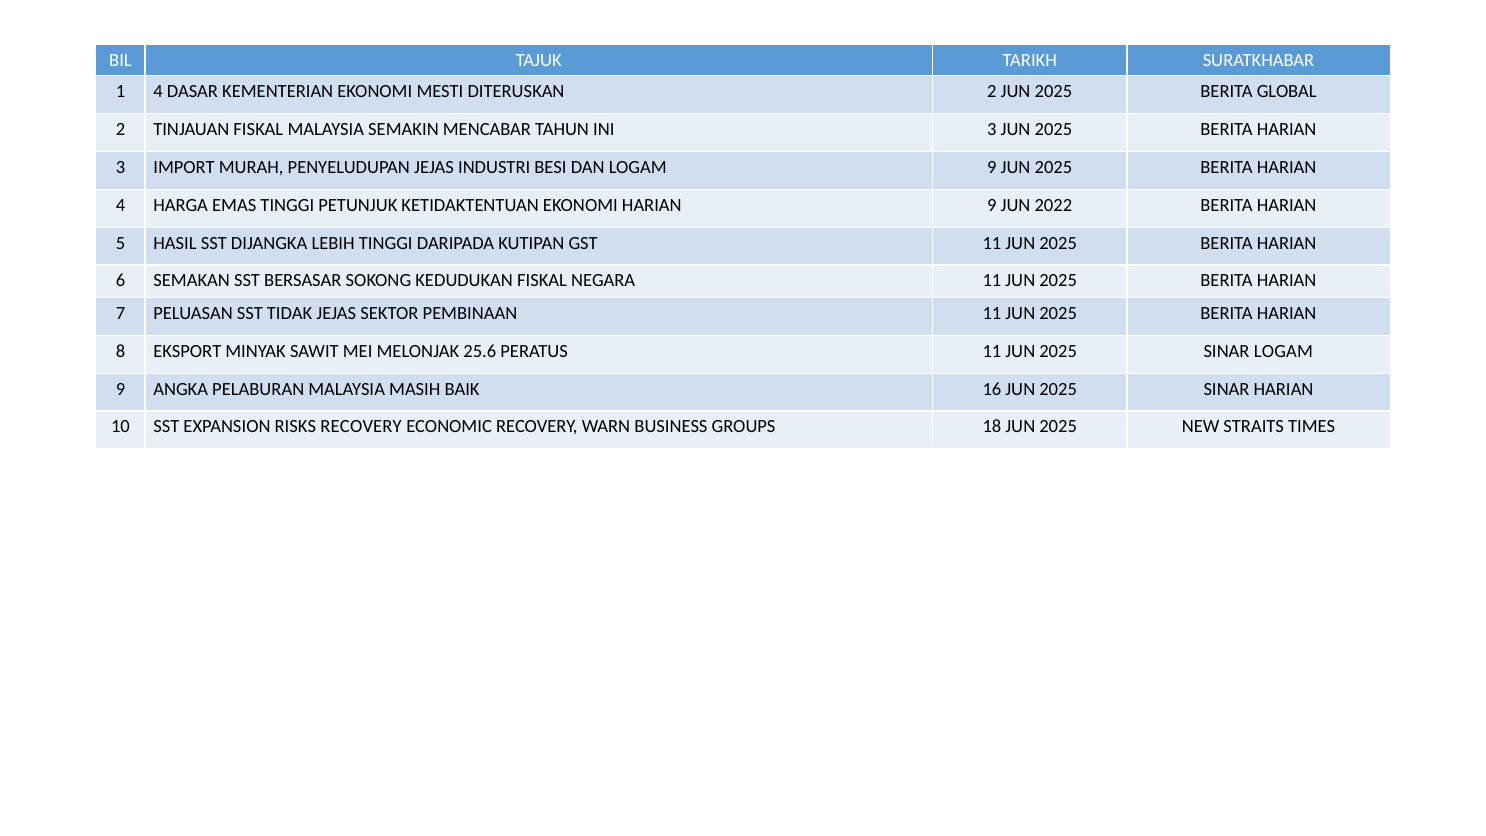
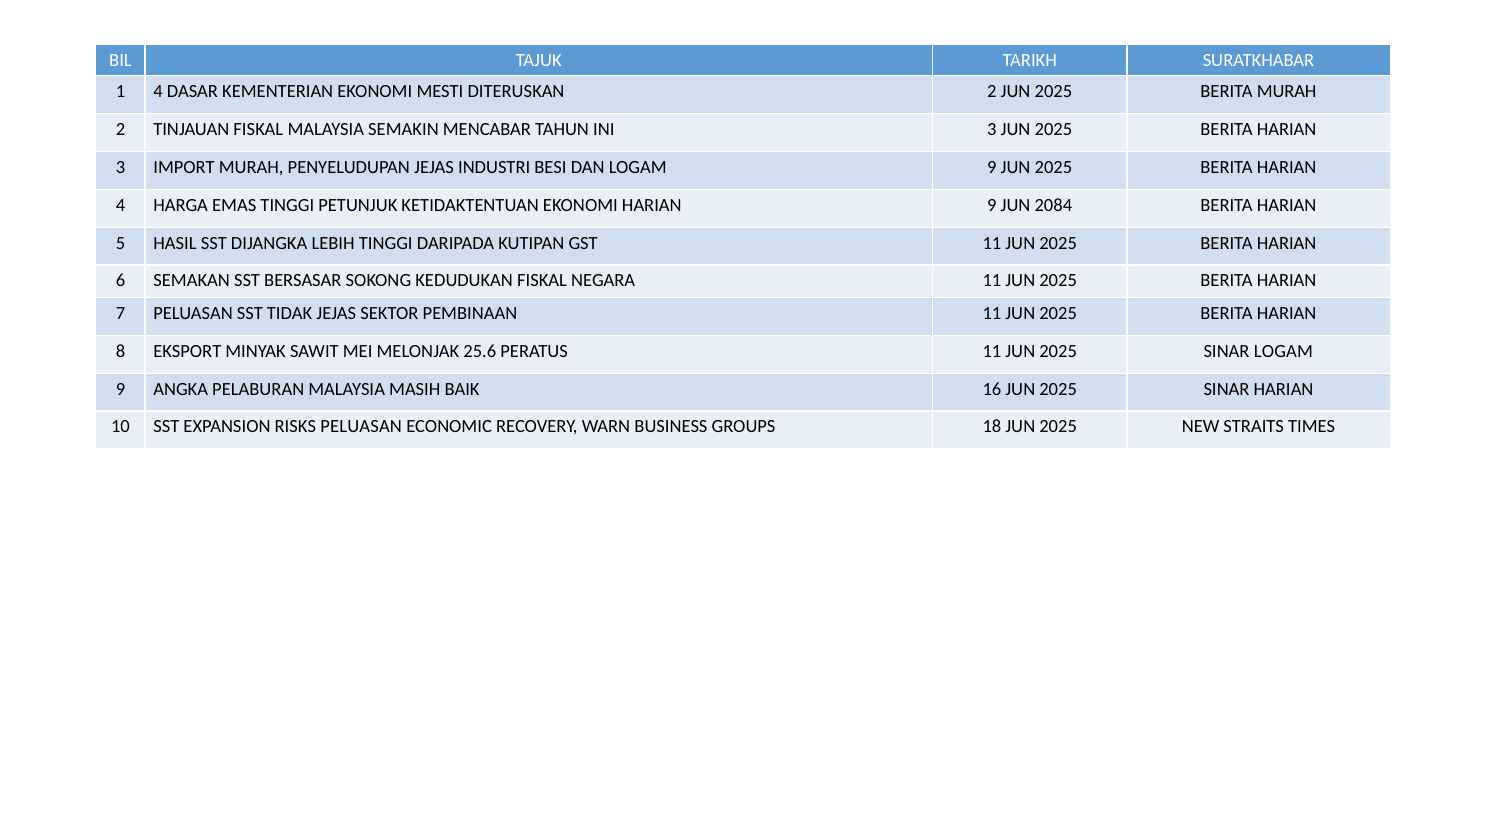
BERITA GLOBAL: GLOBAL -> MURAH
2022: 2022 -> 2084
RISKS RECOVERY: RECOVERY -> PELUASAN
